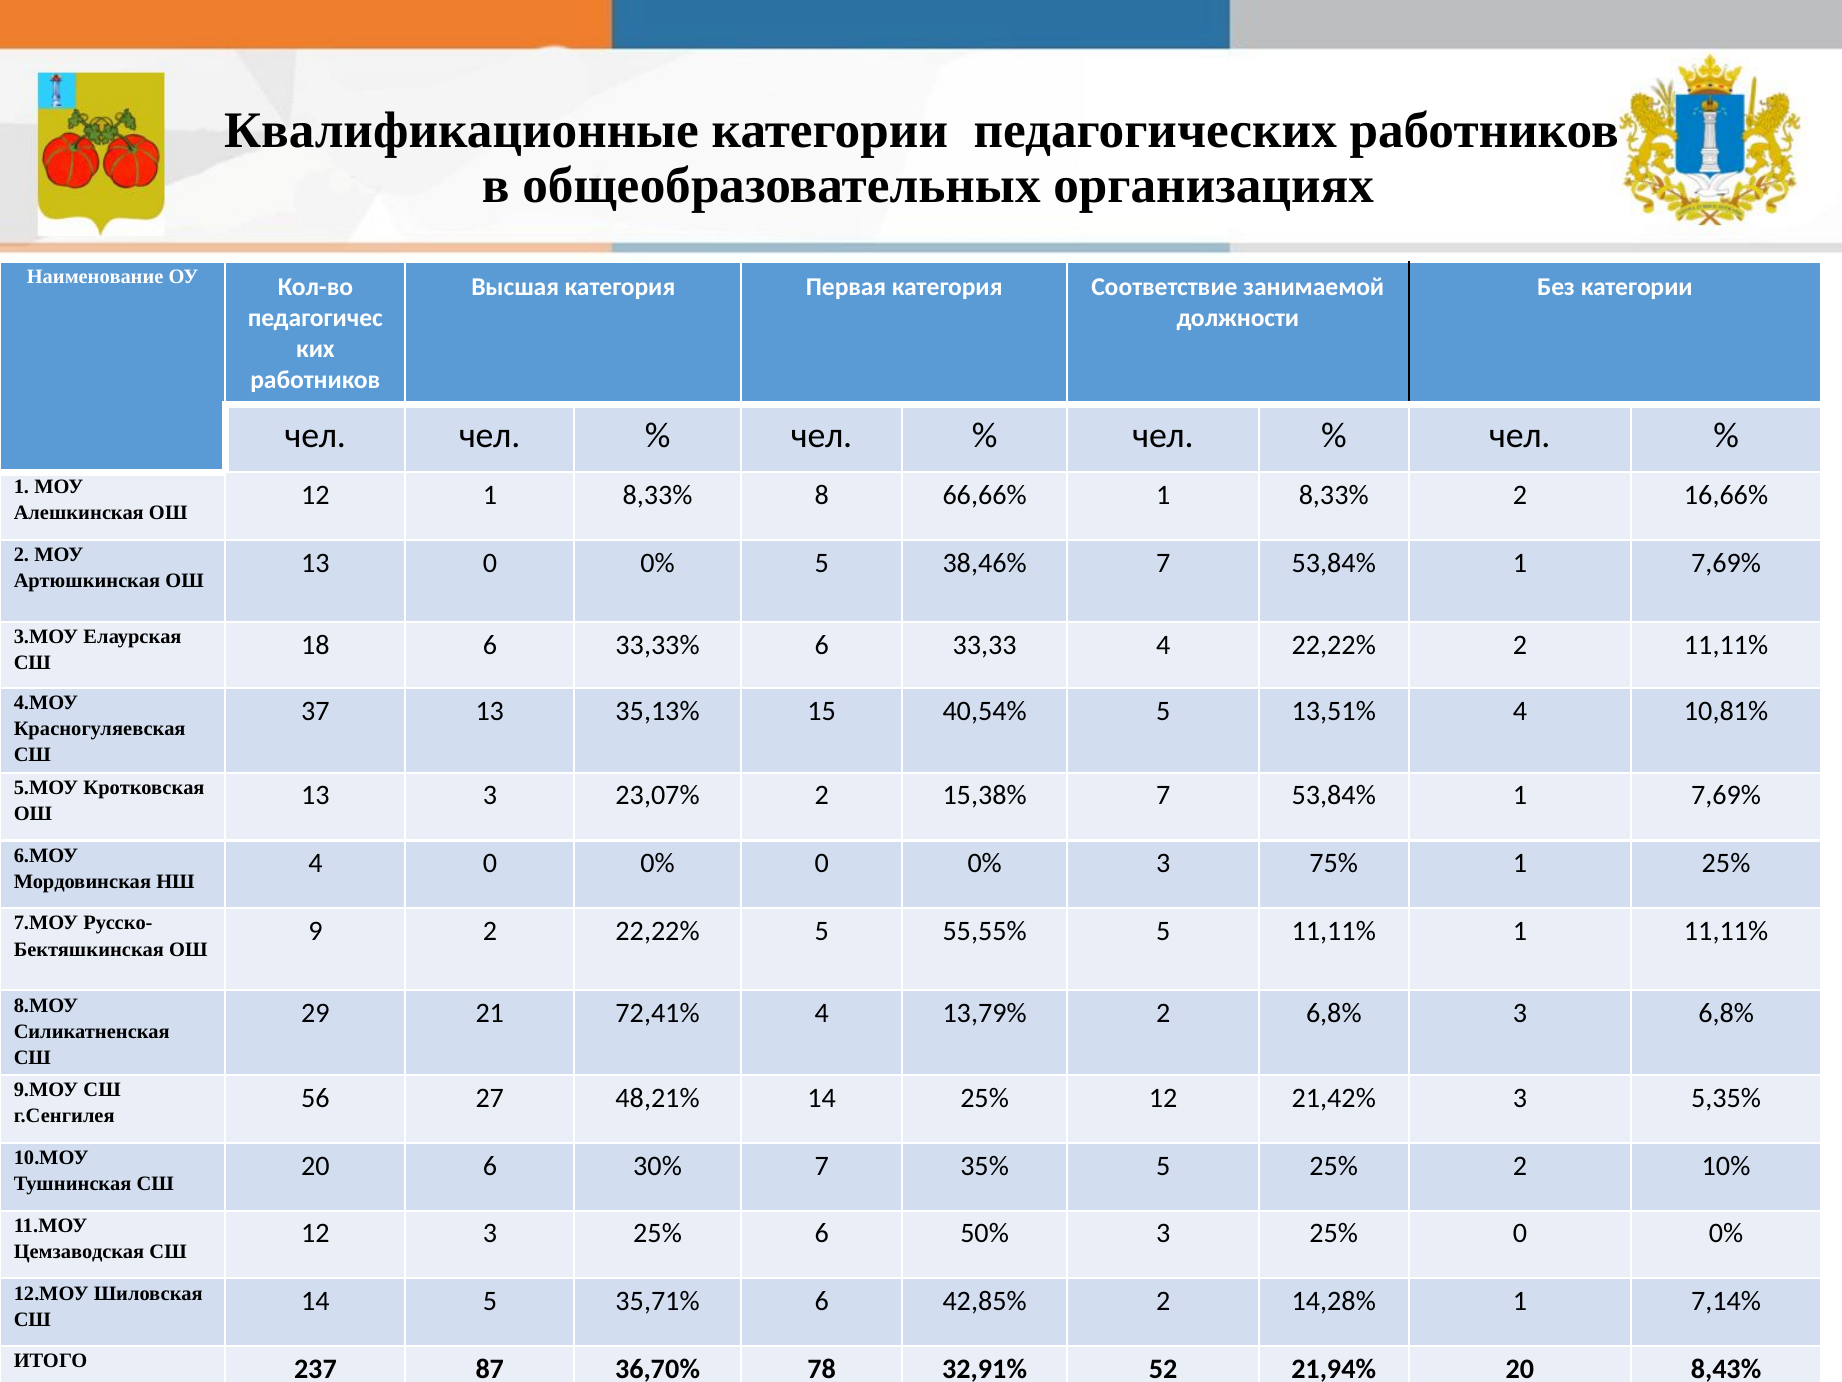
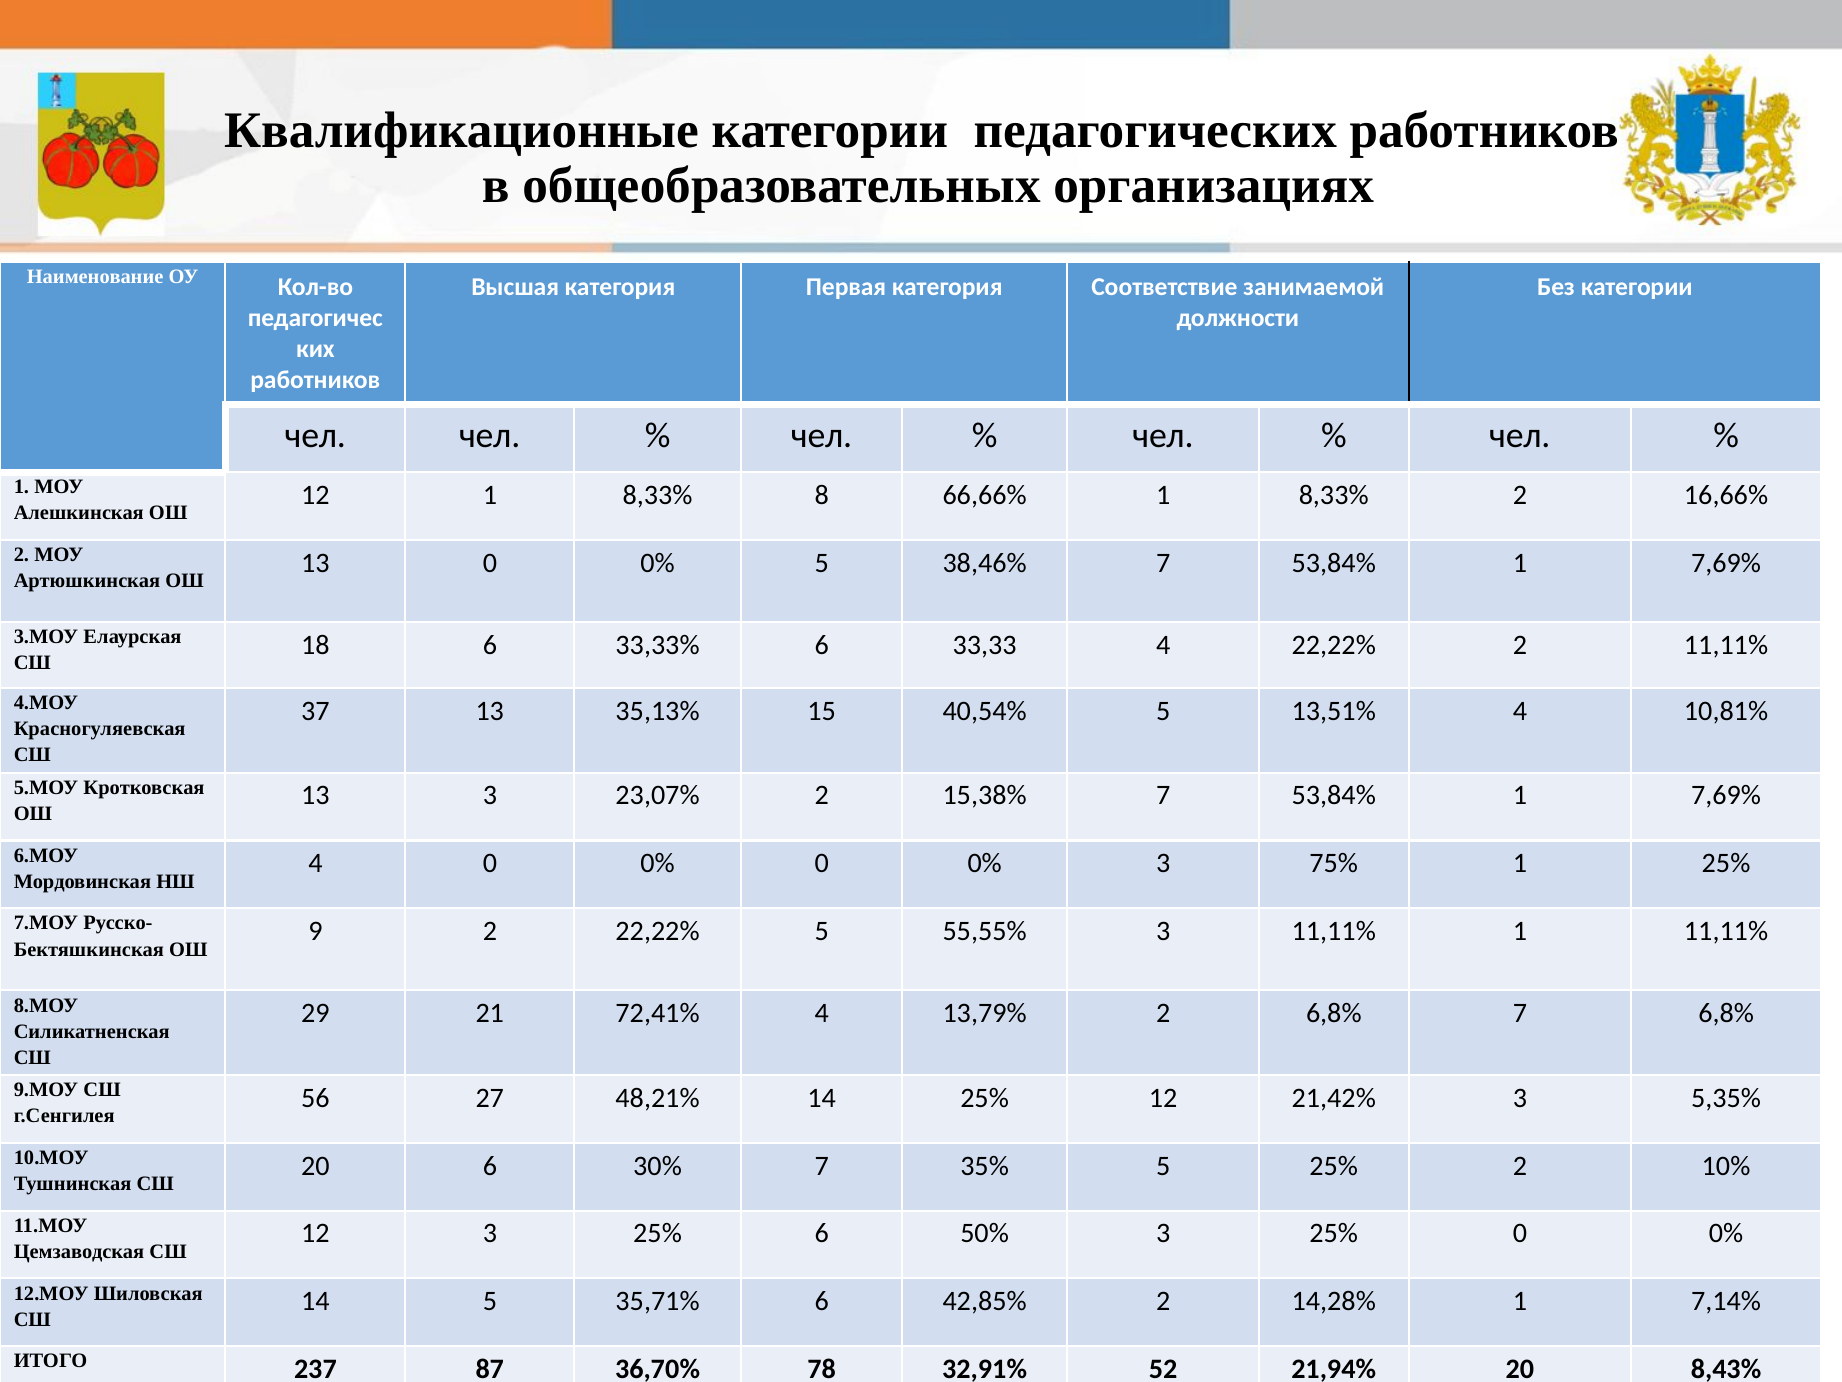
55,55% 5: 5 -> 3
6,8% 3: 3 -> 7
